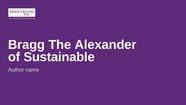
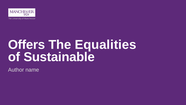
Bragg: Bragg -> Offers
Alexander: Alexander -> Equalities
